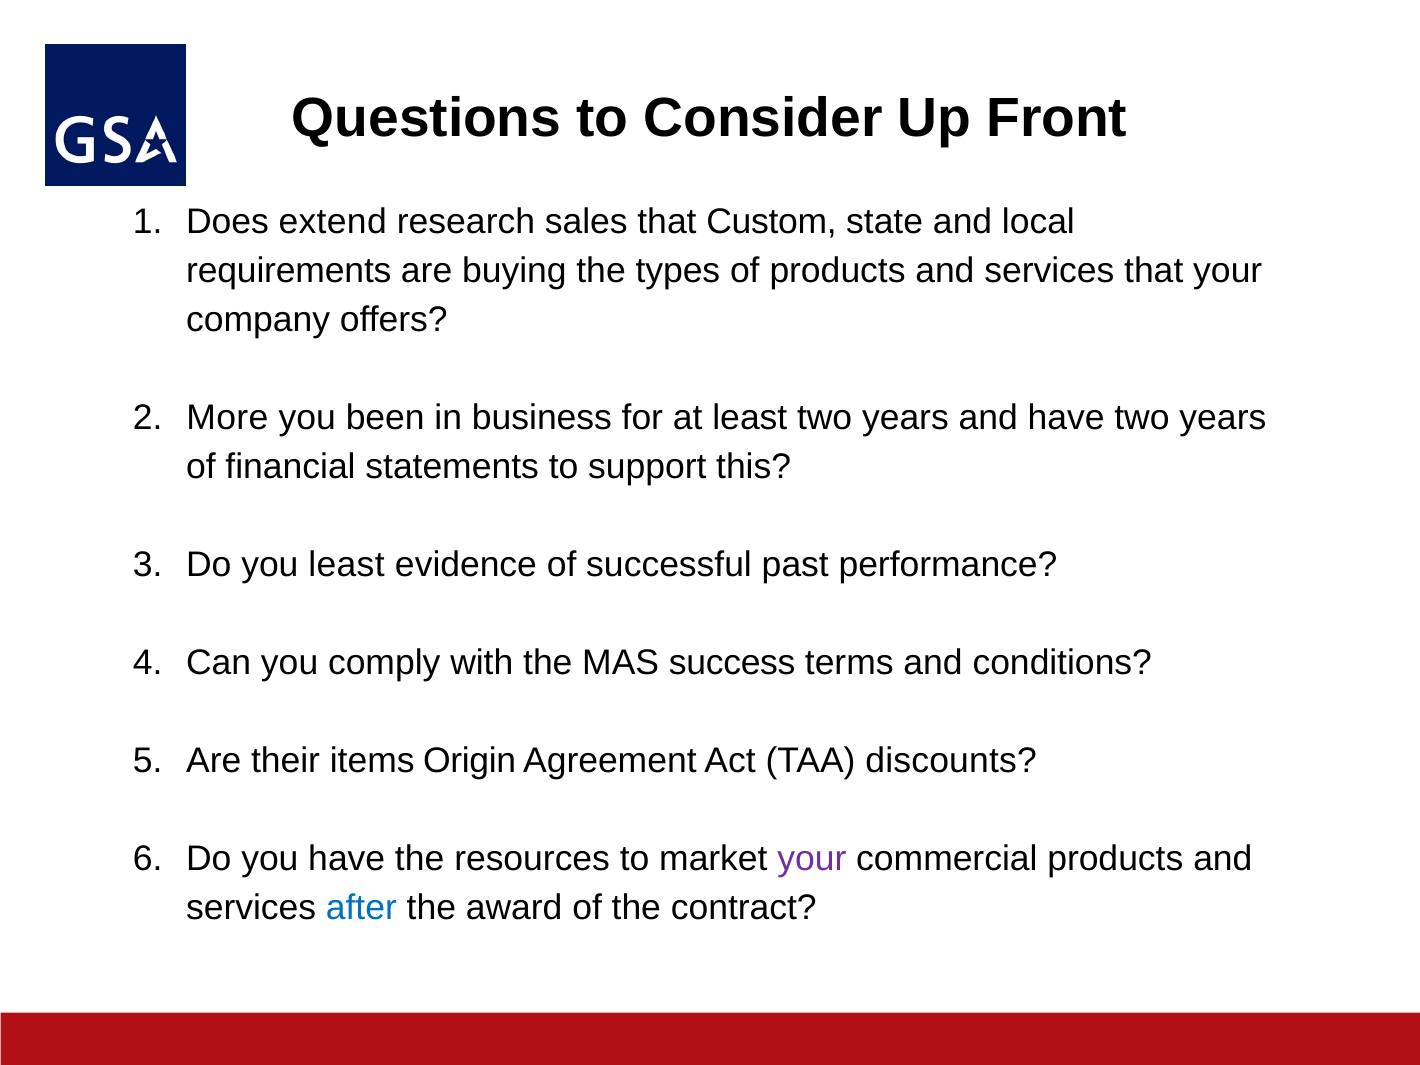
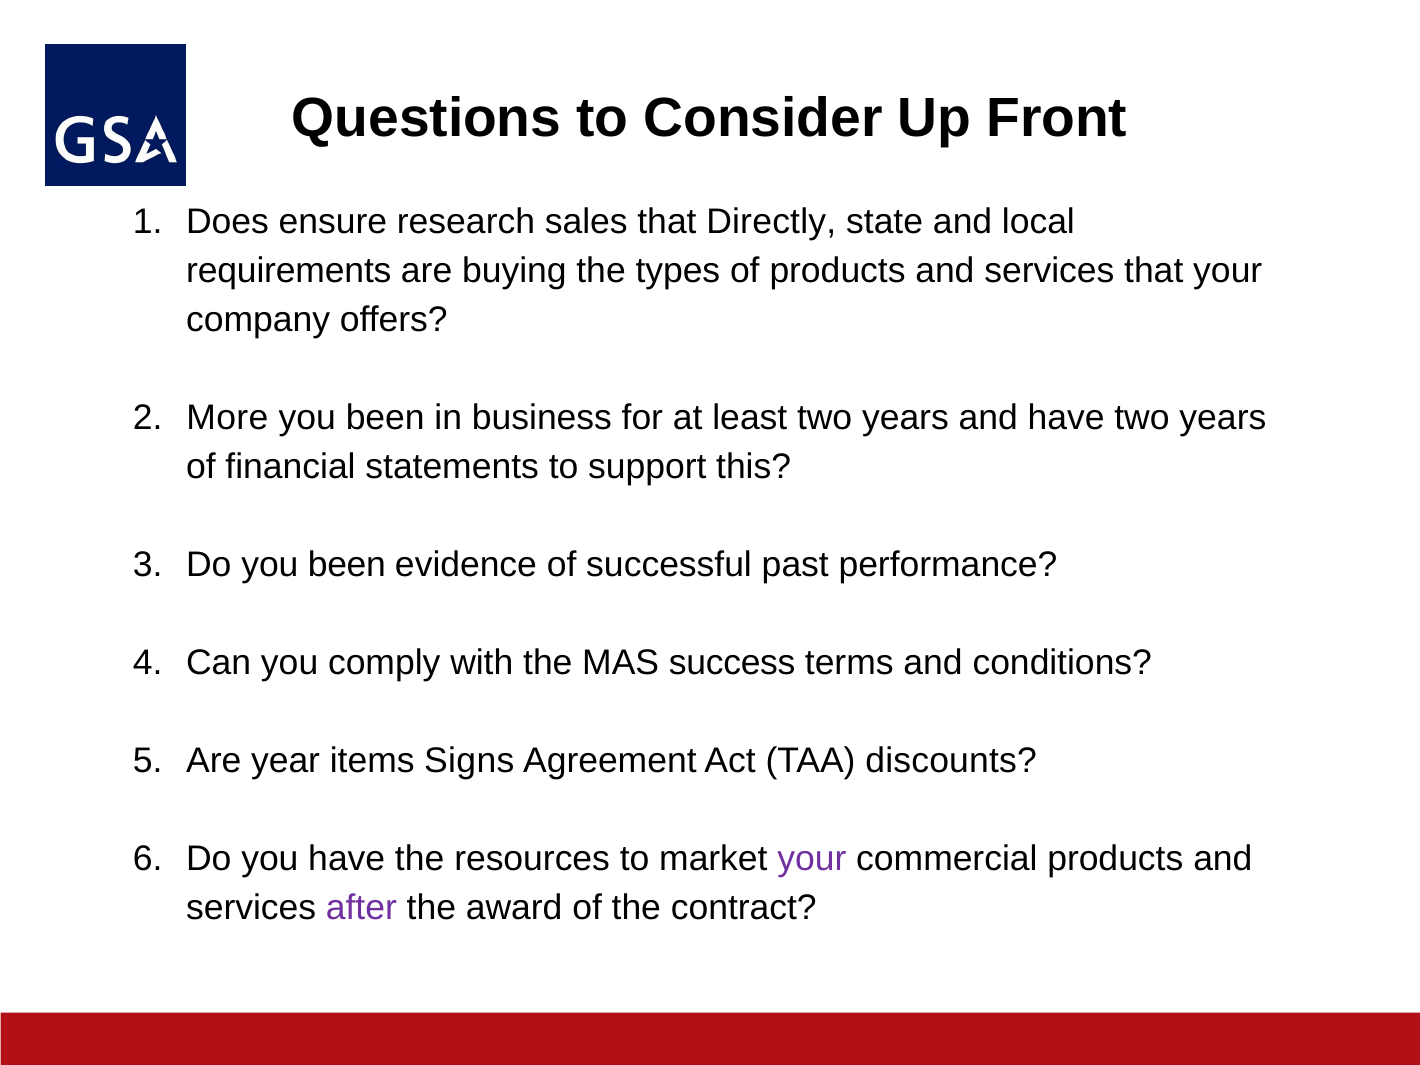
extend: extend -> ensure
Custom: Custom -> Directly
Do you least: least -> been
their: their -> year
Origin: Origin -> Signs
after colour: blue -> purple
